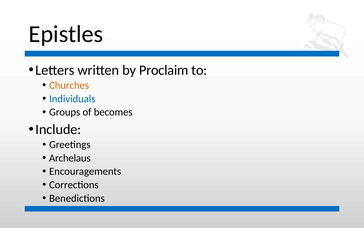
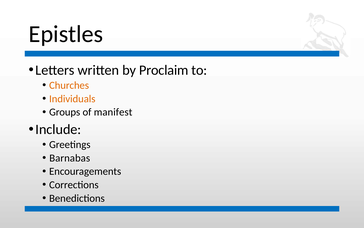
Individuals colour: blue -> orange
becomes: becomes -> manifest
Archelaus: Archelaus -> Barnabas
